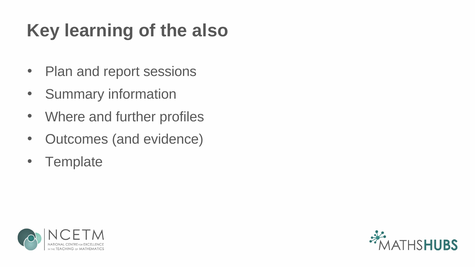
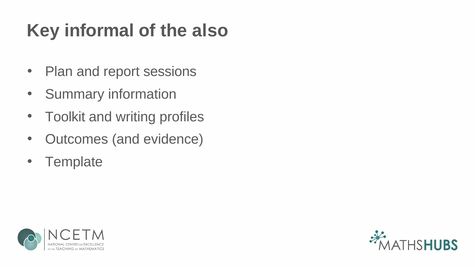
learning: learning -> informal
Where: Where -> Toolkit
further: further -> writing
